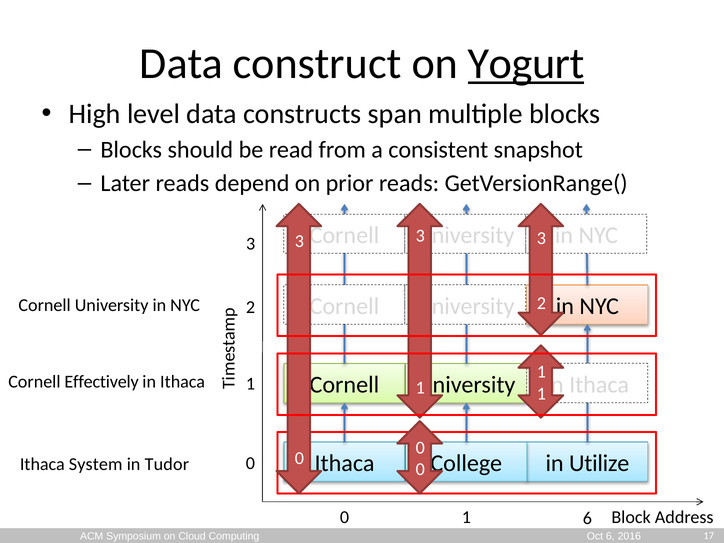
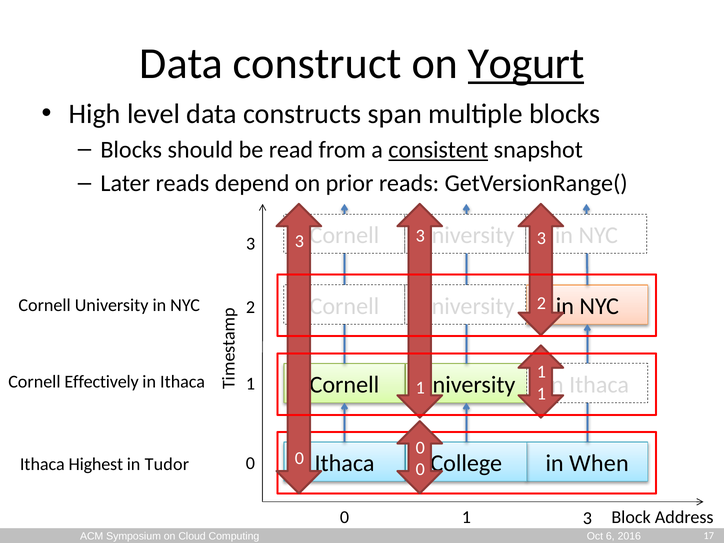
consistent underline: none -> present
Utilize: Utilize -> When
System: System -> Highest
0 1 6: 6 -> 3
